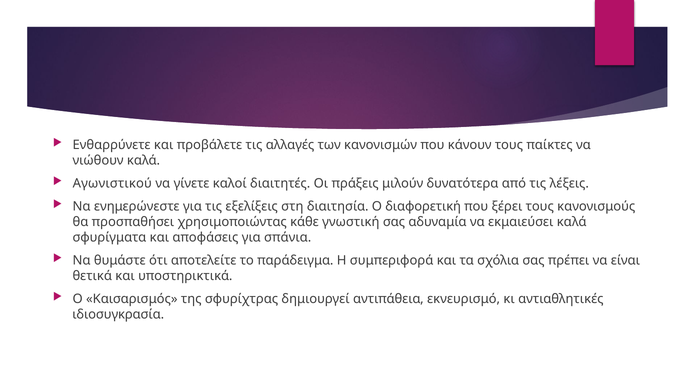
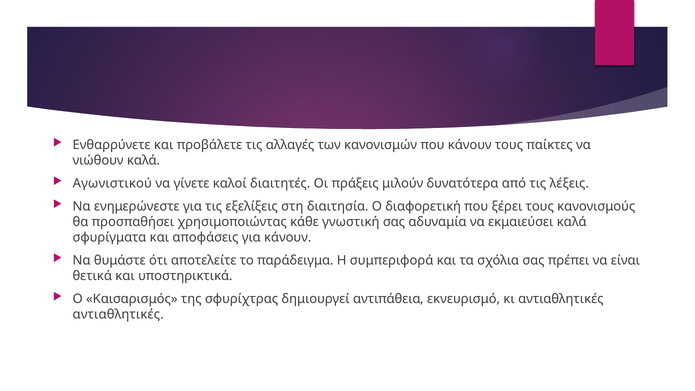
για σπάνια: σπάνια -> κάνουν
ιδιοσυγκρασία at (118, 314): ιδιοσυγκρασία -> αντιαθλητικές
